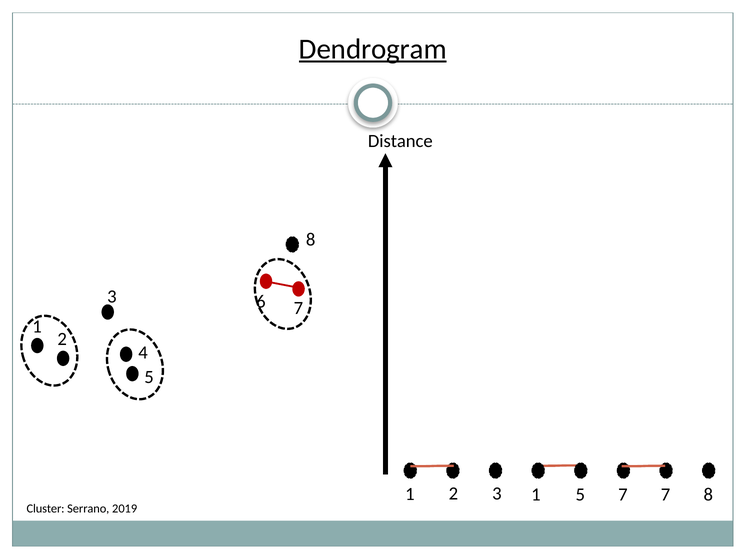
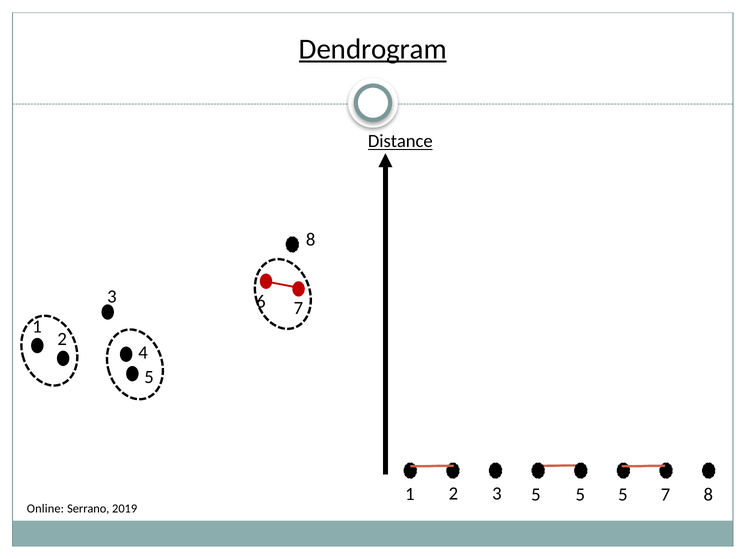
Distance underline: none -> present
3 1: 1 -> 5
7 at (623, 495): 7 -> 5
Cluster: Cluster -> Online
